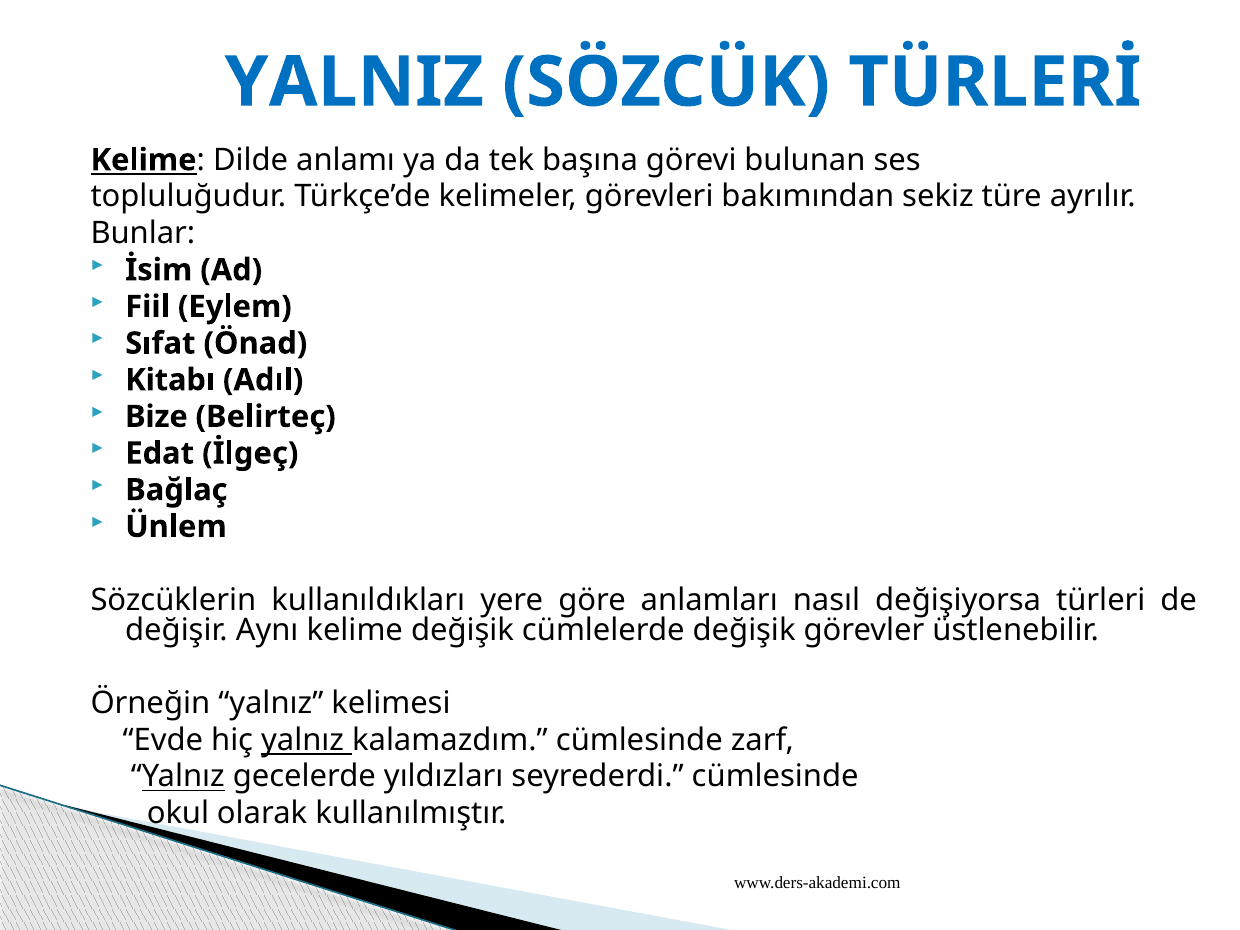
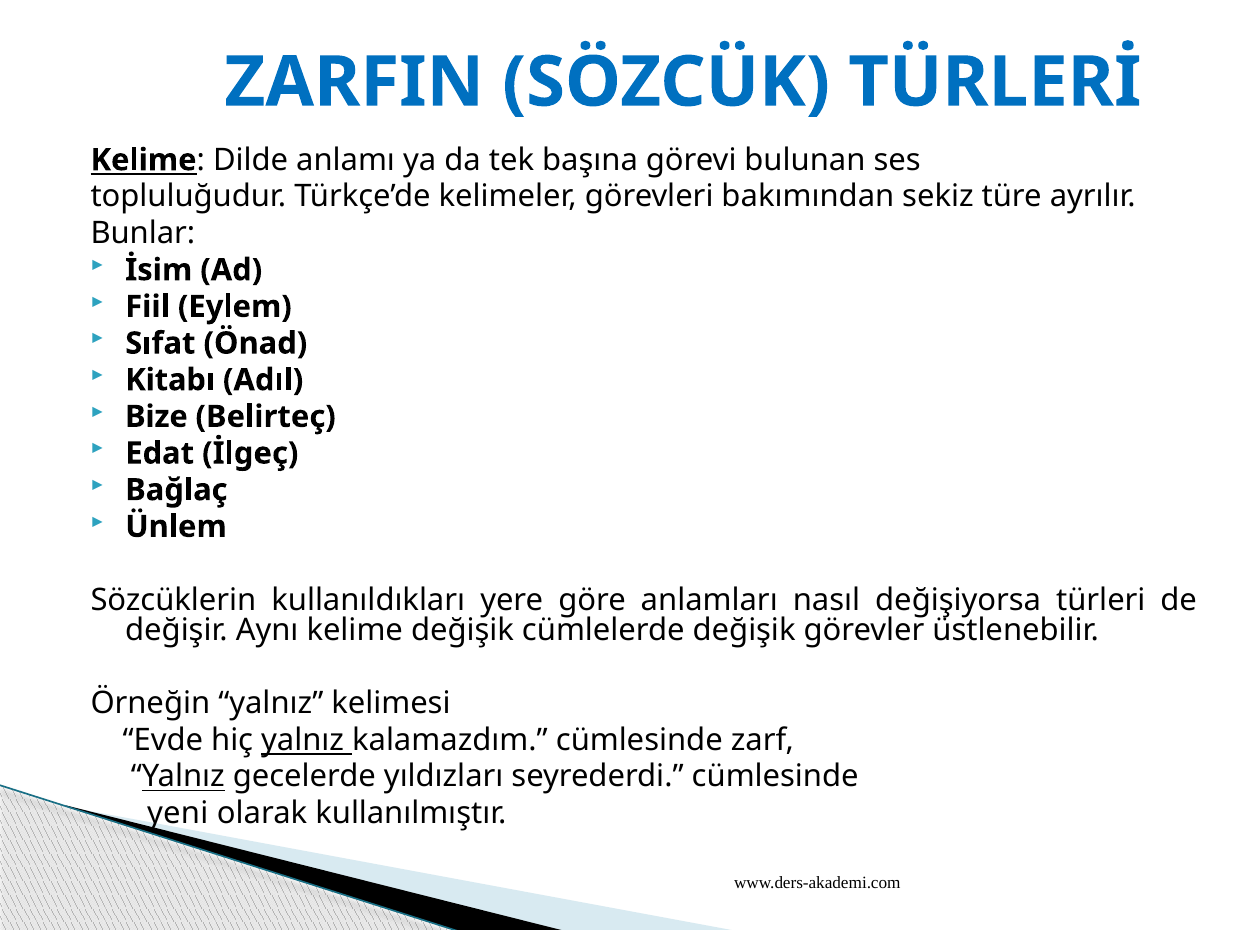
YALNIZ: YALNIZ -> ZARFIN
okul: okul -> yeni
